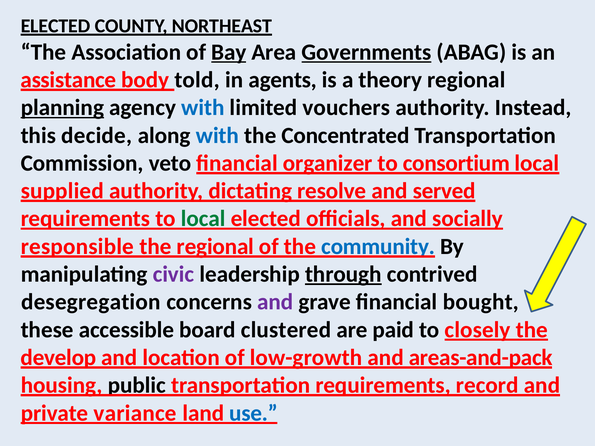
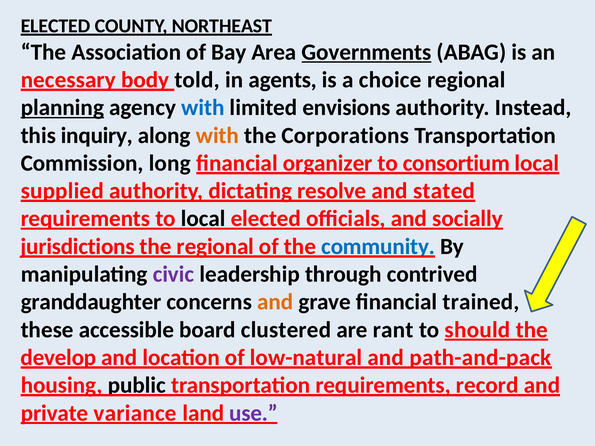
Bay underline: present -> none
assistance: assistance -> necessary
theory: theory -> choice
vouchers: vouchers -> envisions
decide: decide -> inquiry
with at (217, 135) colour: blue -> orange
Concentrated: Concentrated -> Corporations
veto: veto -> long
served: served -> stated
local at (203, 219) colour: green -> black
responsible: responsible -> jurisdictions
through underline: present -> none
desegregation: desegregation -> granddaughter
and at (275, 302) colour: purple -> orange
bought: bought -> trained
paid: paid -> rant
closely: closely -> should
low-growth: low-growth -> low-natural
areas-and-pack: areas-and-pack -> path-and-pack
use colour: blue -> purple
